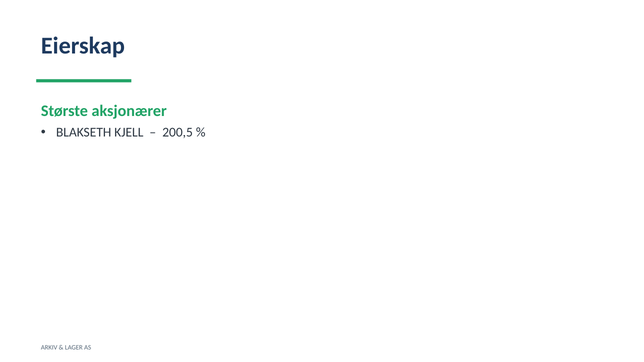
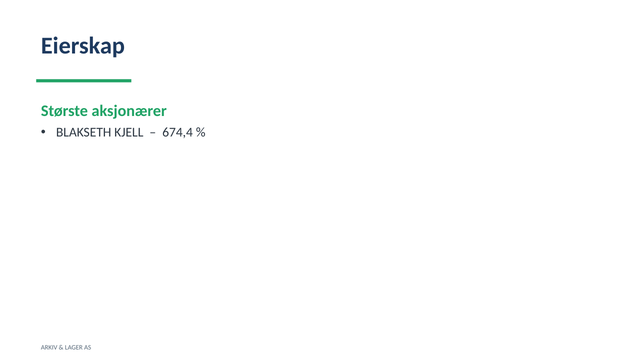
200,5: 200,5 -> 674,4
